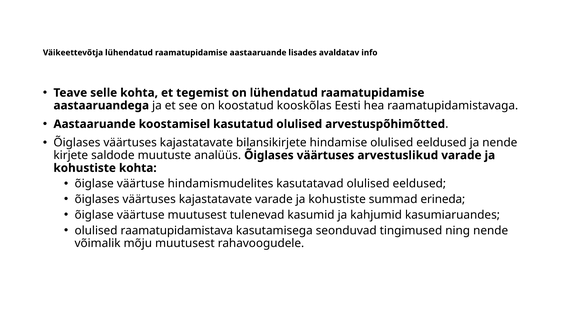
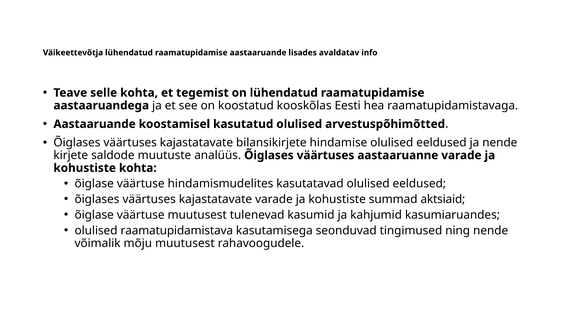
arvestuslikud: arvestuslikud -> aastaaruanne
erineda: erineda -> aktsiaid
